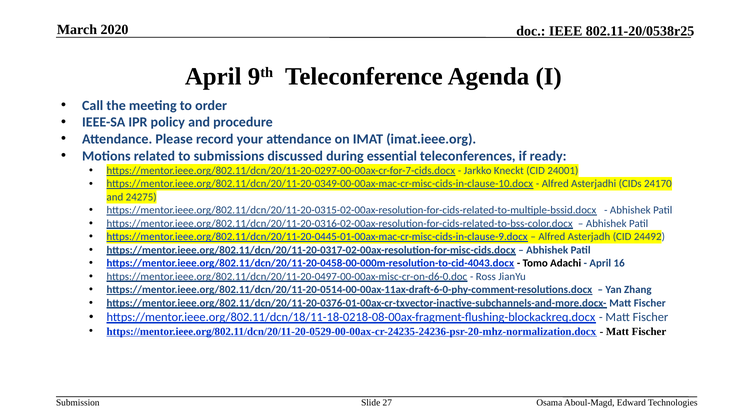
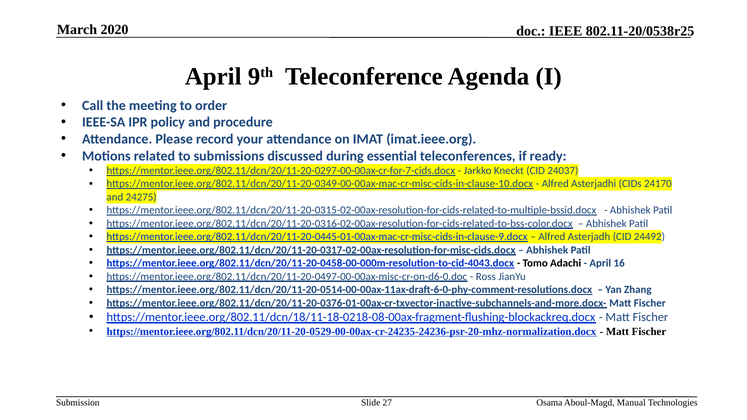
24001: 24001 -> 24037
Edward: Edward -> Manual
